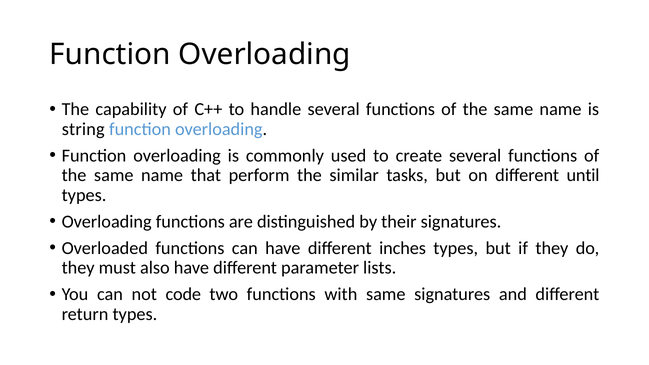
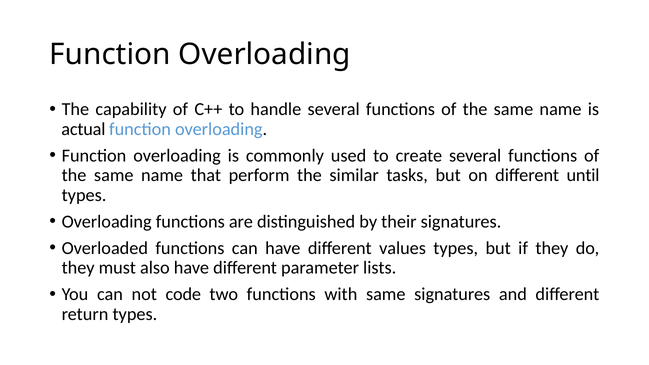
string: string -> actual
inches: inches -> values
